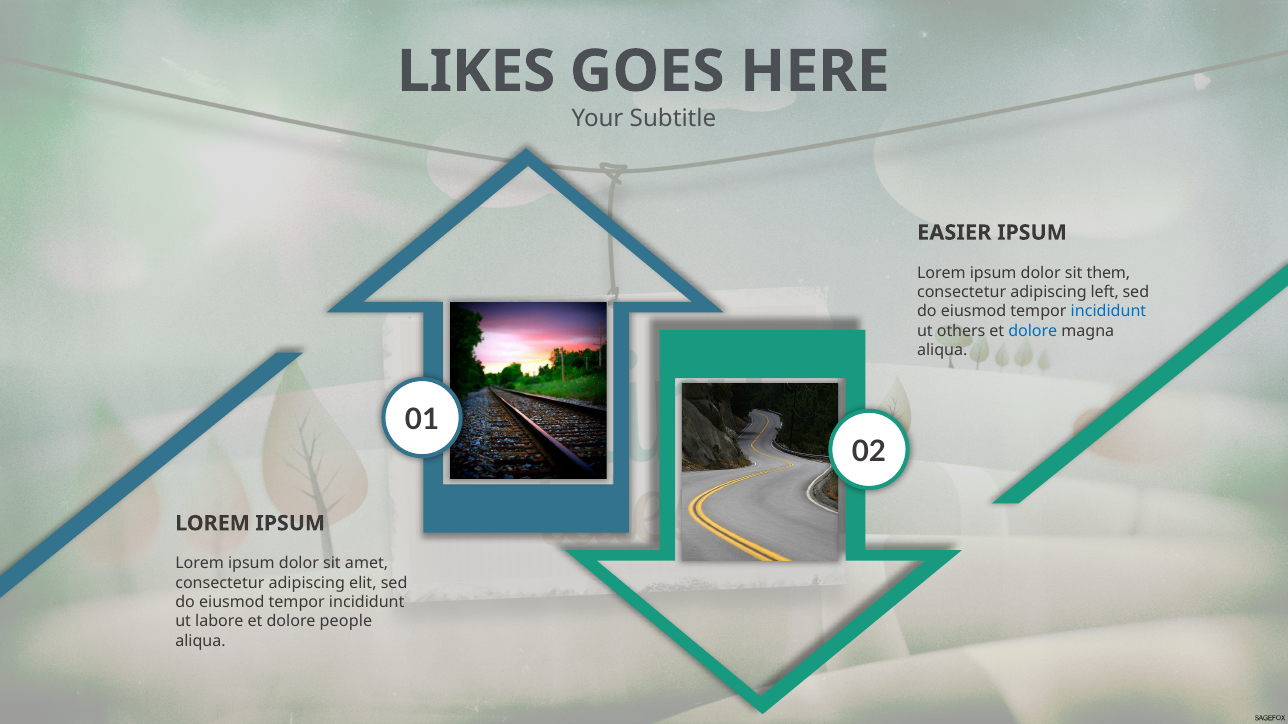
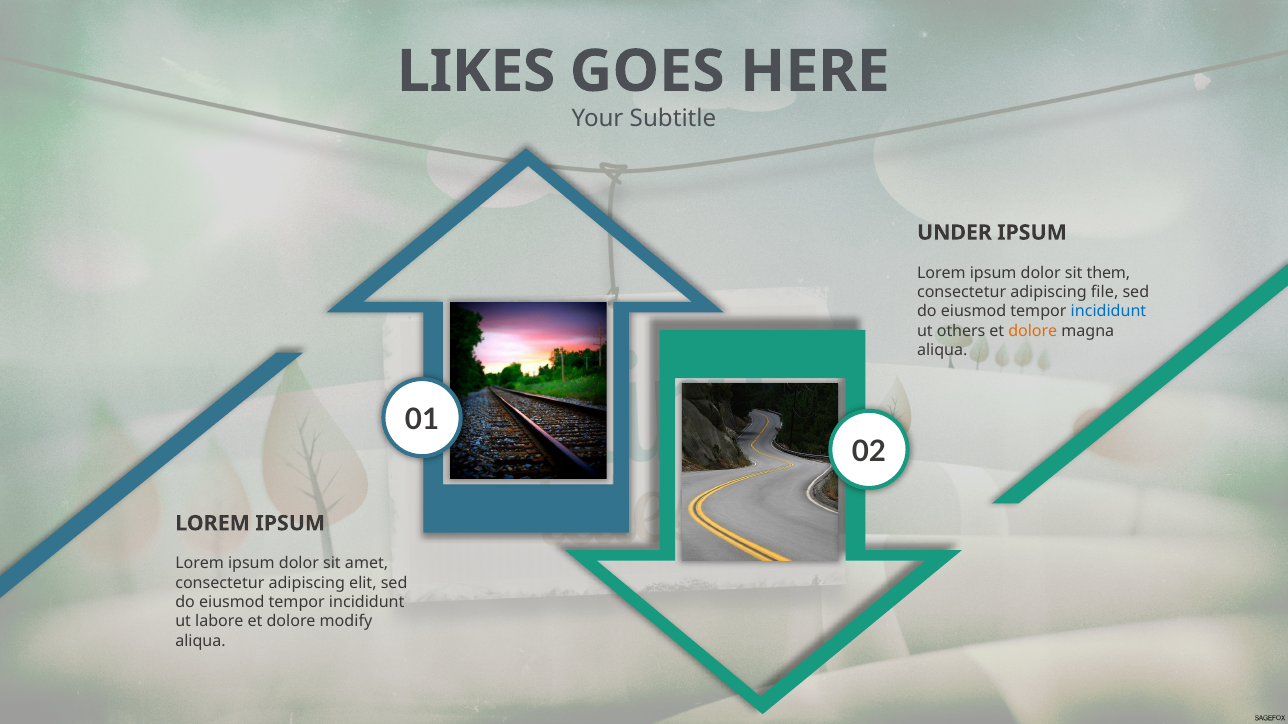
EASIER: EASIER -> UNDER
left: left -> file
dolore at (1033, 331) colour: blue -> orange
people: people -> modify
